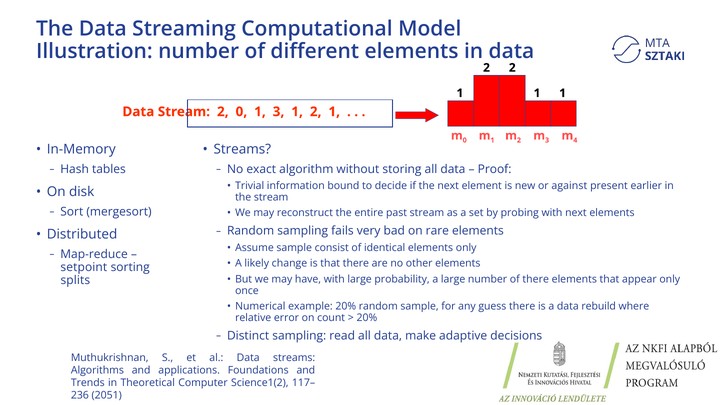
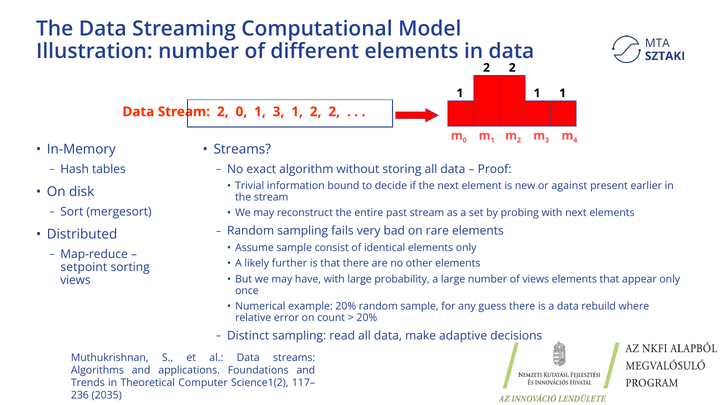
3 1 2 1: 1 -> 2
change: change -> further
splits at (75, 280): splits -> views
of there: there -> views
2051: 2051 -> 2035
